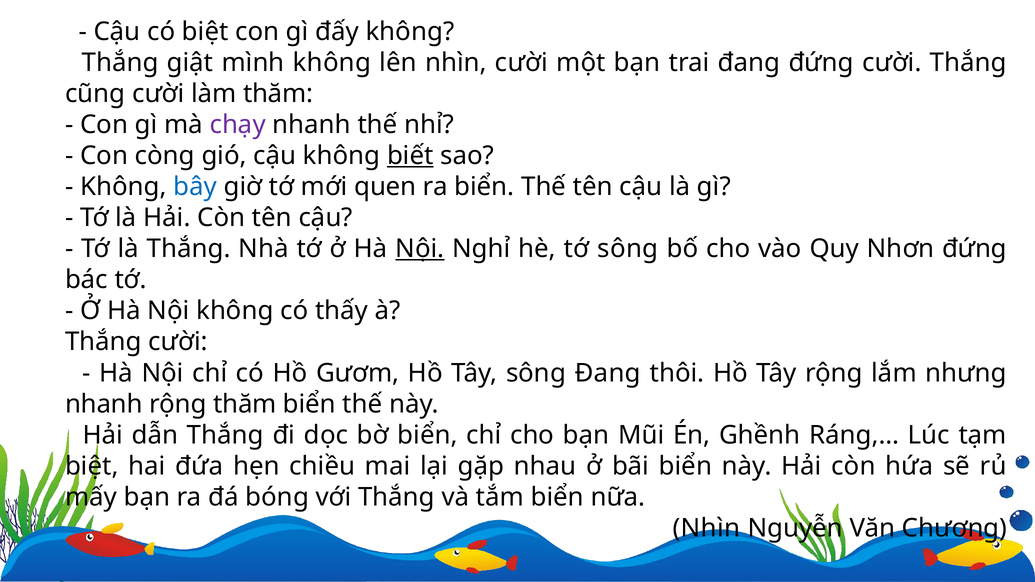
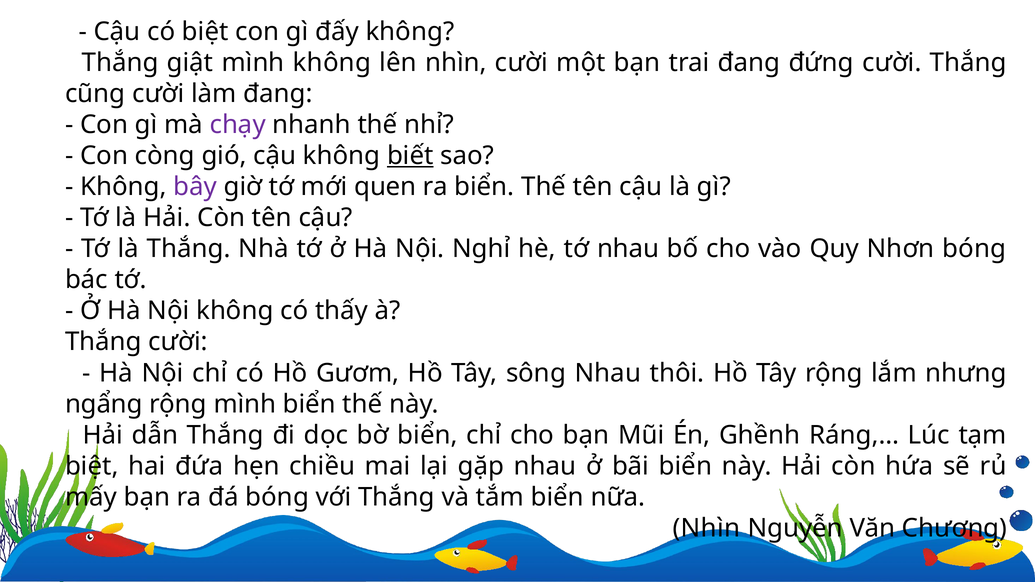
làm thăm: thăm -> đang
bây colour: blue -> purple
Nội at (420, 249) underline: present -> none
tớ sông: sông -> nhau
Nhơn đứng: đứng -> bóng
sông Đang: Đang -> Nhau
nhanh at (104, 404): nhanh -> ngẩng
rộng thăm: thăm -> mình
